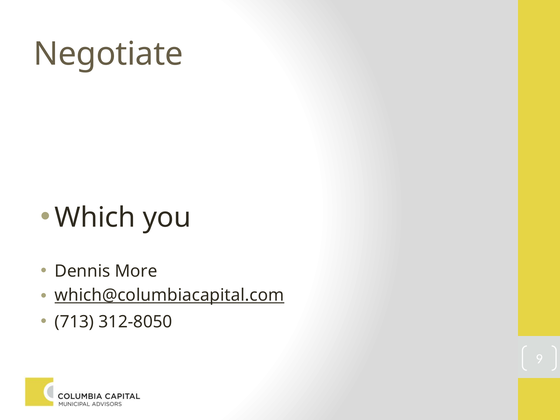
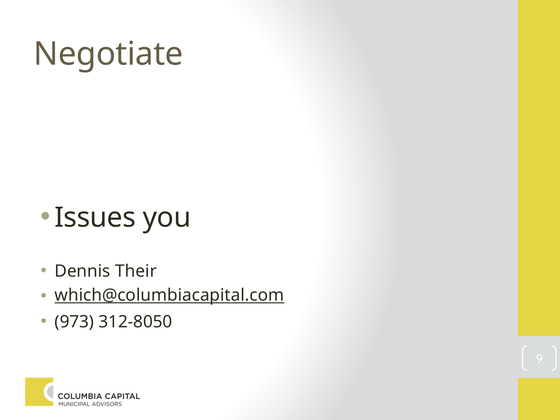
Which: Which -> Issues
More: More -> Their
713: 713 -> 973
